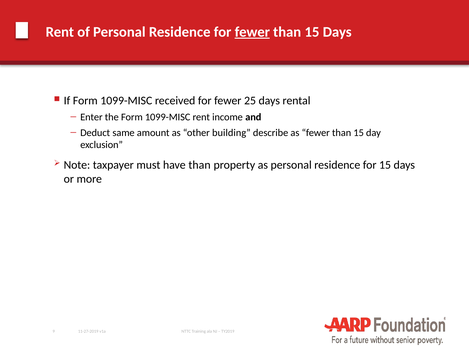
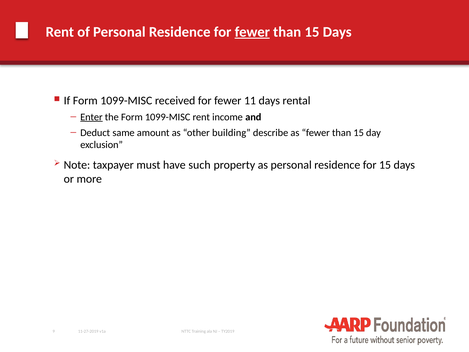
25: 25 -> 11
Enter underline: none -> present
have than: than -> such
